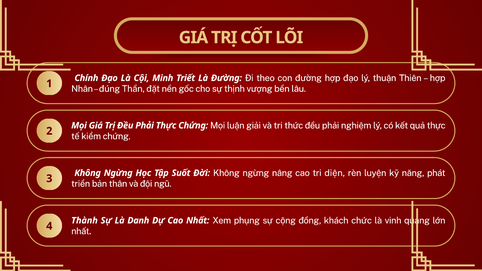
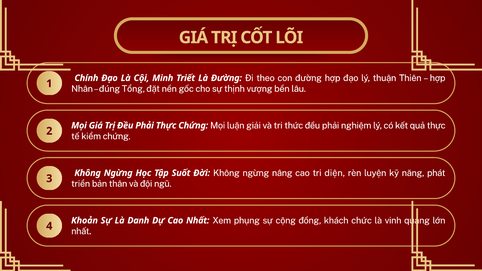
Thần: Thần -> Tổng
Thành: Thành -> Khoản
